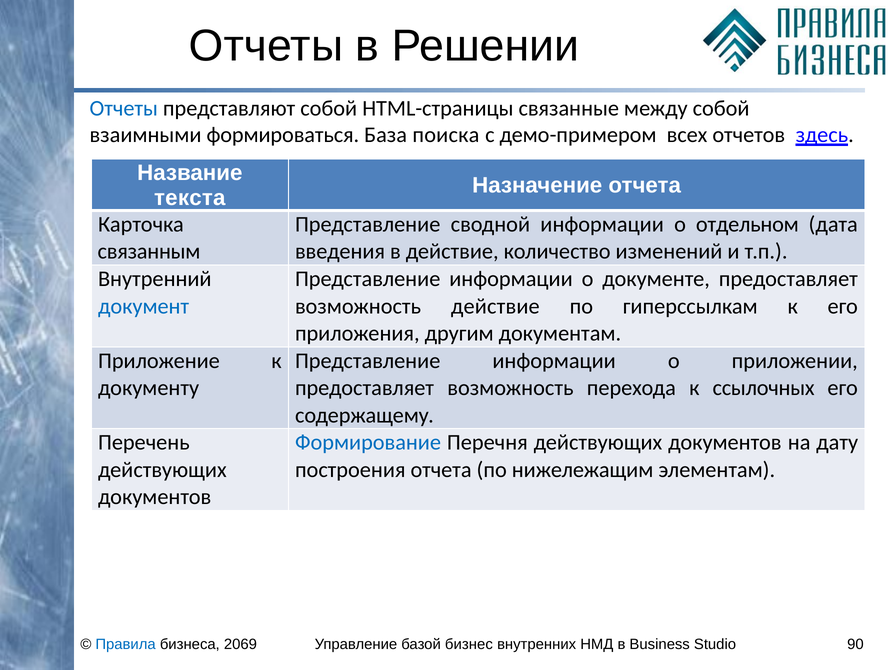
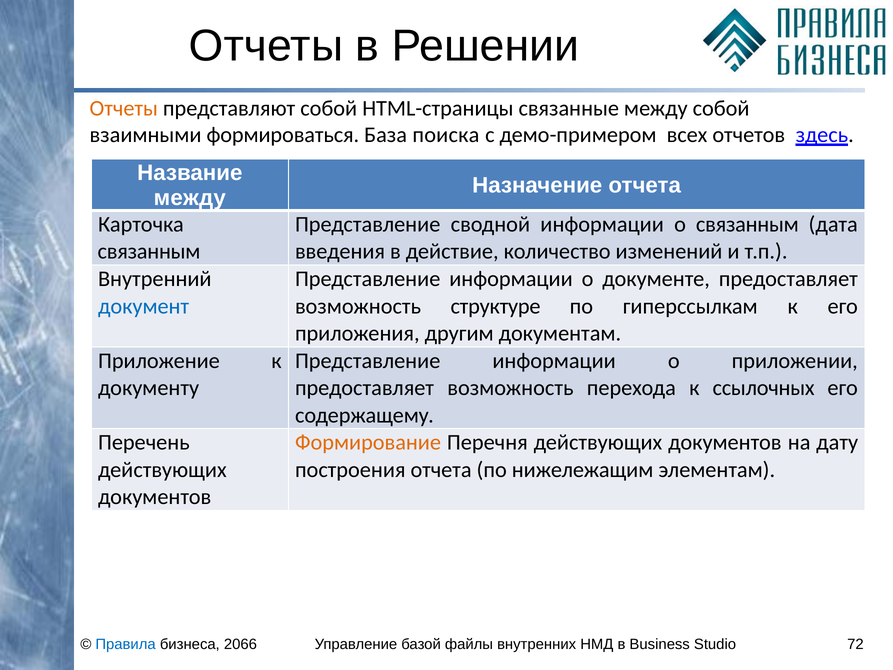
Отчеты at (124, 108) colour: blue -> orange
текста at (190, 198): текста -> между
о отдельном: отдельном -> связанным
возможность действие: действие -> структуре
Формирование colour: blue -> orange
2069: 2069 -> 2066
бизнес: бизнес -> файлы
90: 90 -> 72
